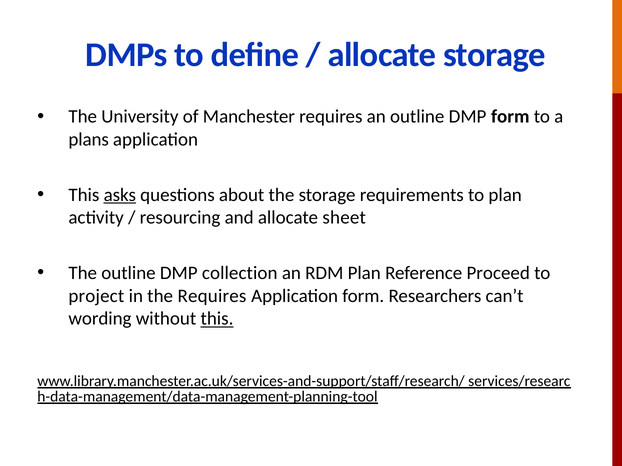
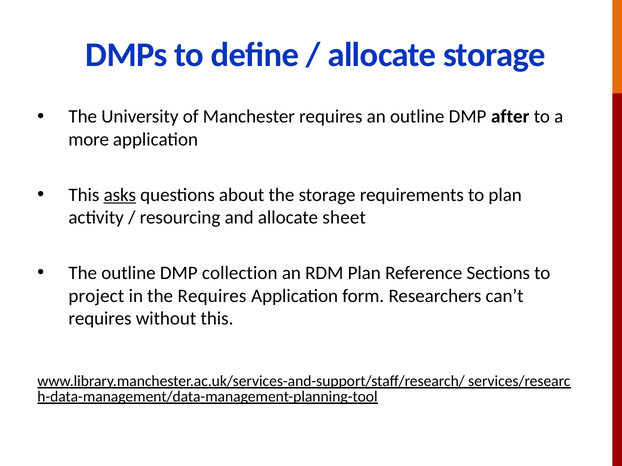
DMP form: form -> after
plans: plans -> more
Proceed: Proceed -> Sections
wording at (100, 319): wording -> requires
this at (217, 319) underline: present -> none
